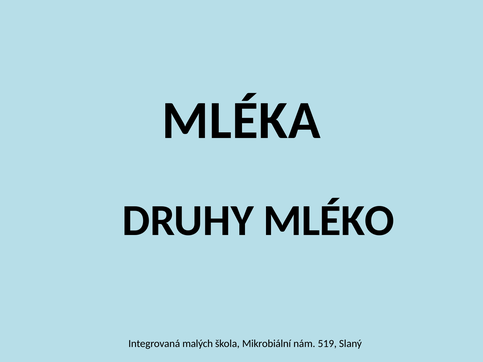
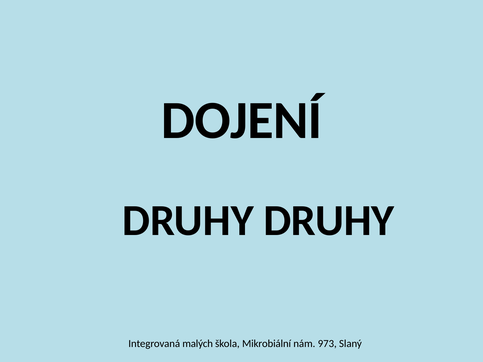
MLÉKA: MLÉKA -> DOJENÍ
DRUHY MLÉKO: MLÉKO -> DRUHY
519: 519 -> 973
